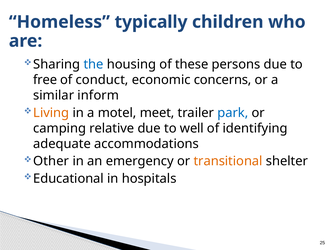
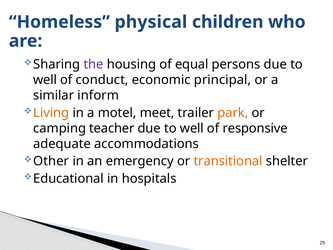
typically: typically -> physical
the colour: blue -> purple
these: these -> equal
free at (45, 80): free -> well
concerns: concerns -> principal
park colour: blue -> orange
relative: relative -> teacher
identifying: identifying -> responsive
